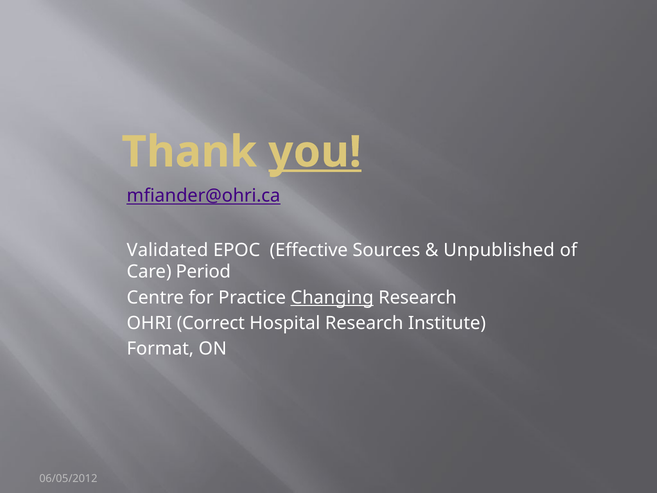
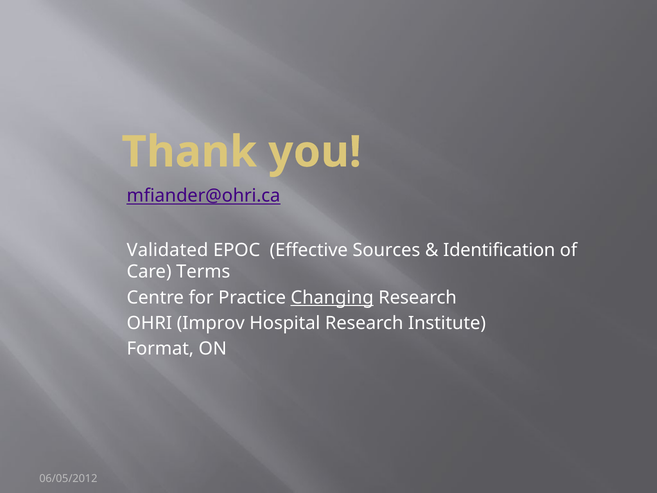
you underline: present -> none
Unpublished: Unpublished -> Identification
Period: Period -> Terms
Correct: Correct -> Improv
